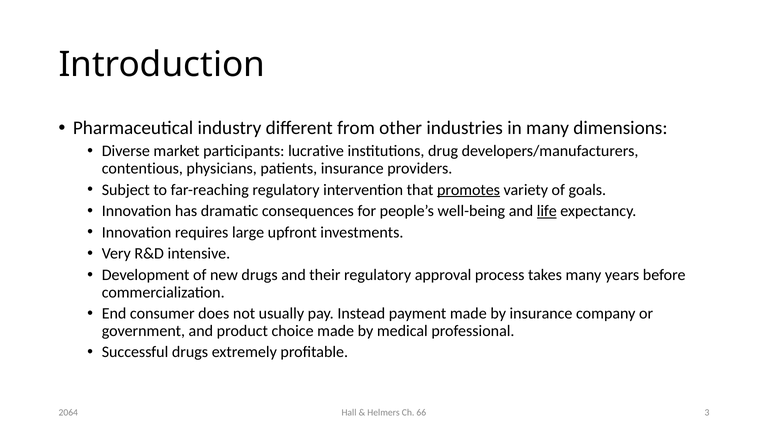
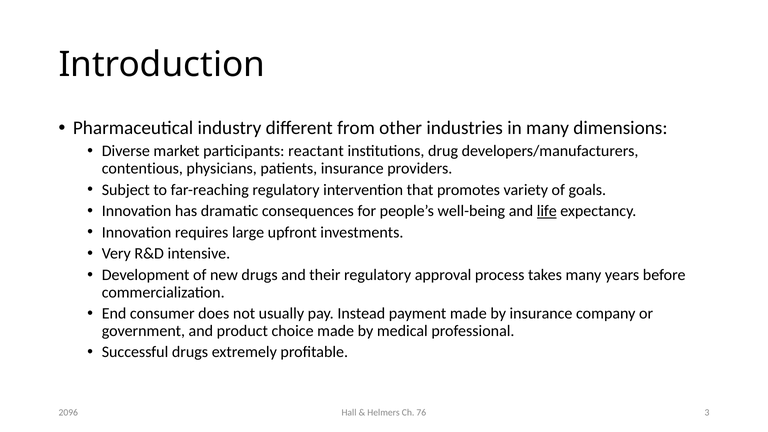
lucrative: lucrative -> reactant
promotes underline: present -> none
66: 66 -> 76
2064: 2064 -> 2096
